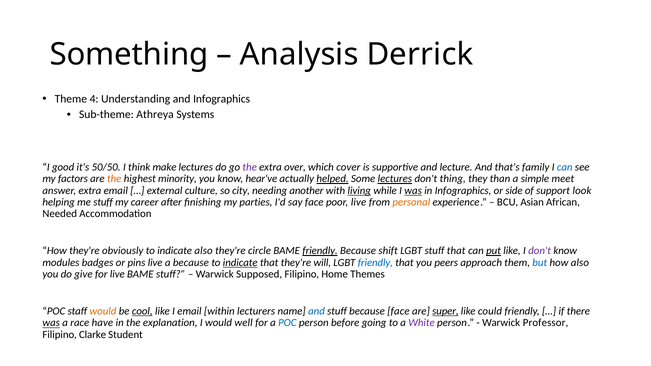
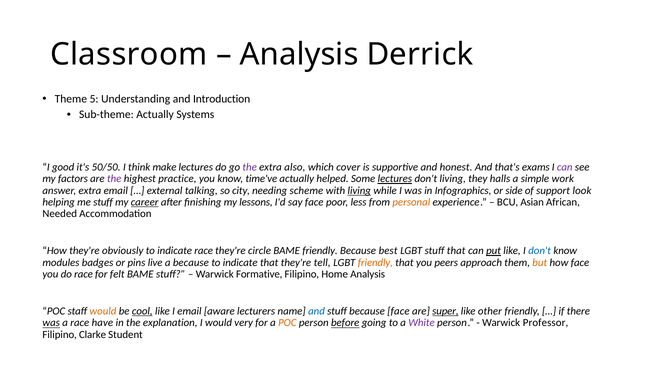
Something: Something -> Classroom
4: 4 -> 5
and Infographics: Infographics -> Introduction
Sub-theme Athreya: Athreya -> Actually
over: over -> also
lecture: lecture -> honest
family: family -> exams
can at (565, 167) colour: blue -> purple
the at (114, 179) colour: orange -> purple
minority: minority -> practice
hear've: hear've -> time've
helped underline: present -> none
don't thing: thing -> living
than: than -> halls
meet: meet -> work
culture: culture -> talking
another: another -> scheme
was at (413, 191) underline: present -> none
career underline: none -> present
parties: parties -> lessons
poor live: live -> less
indicate also: also -> race
friendly at (320, 251) underline: present -> none
shift: shift -> best
don't at (540, 251) colour: purple -> blue
indicate at (240, 263) underline: present -> none
will: will -> tell
friendly at (375, 263) colour: blue -> orange
but colour: blue -> orange
how also: also -> face
do give: give -> race
for live: live -> felt
Supposed: Supposed -> Formative
Home Themes: Themes -> Analysis
within: within -> aware
could: could -> other
well: well -> very
POC at (287, 323) colour: blue -> orange
before underline: none -> present
